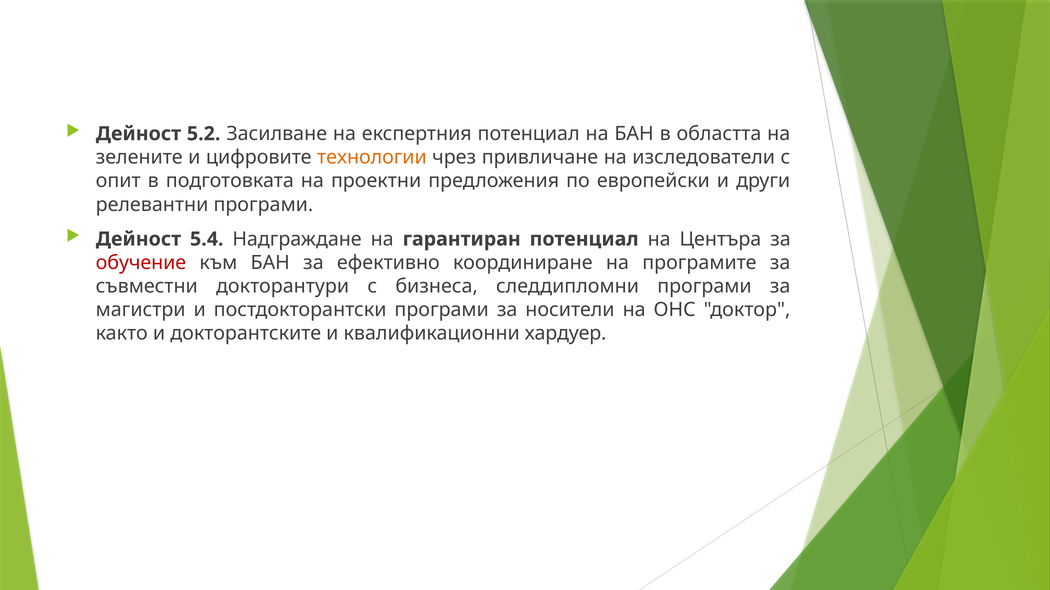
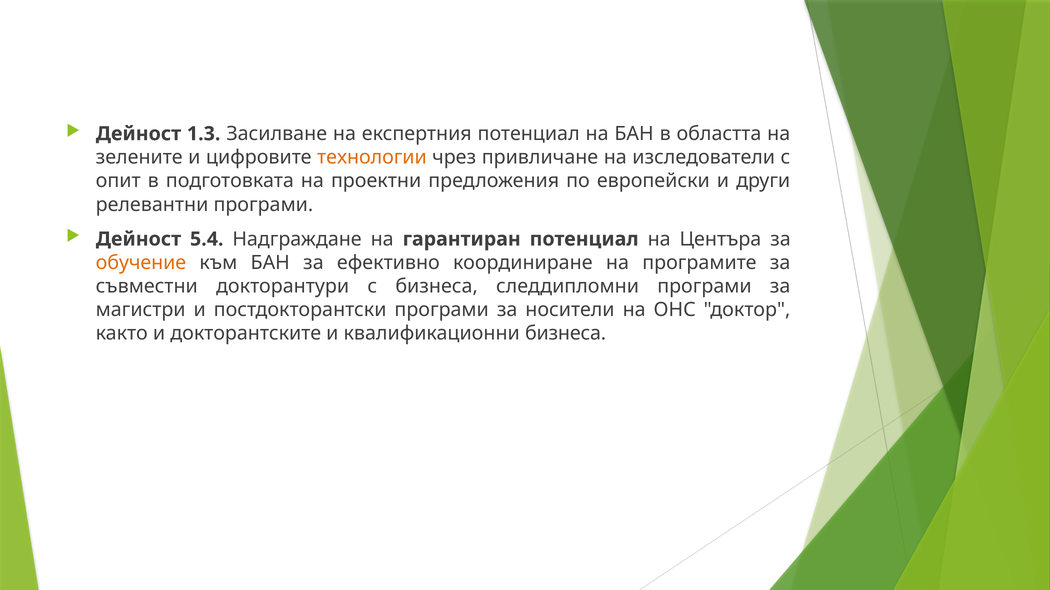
5.2: 5.2 -> 1.3
обучение colour: red -> orange
квалификационни хардуер: хардуер -> бизнеса
